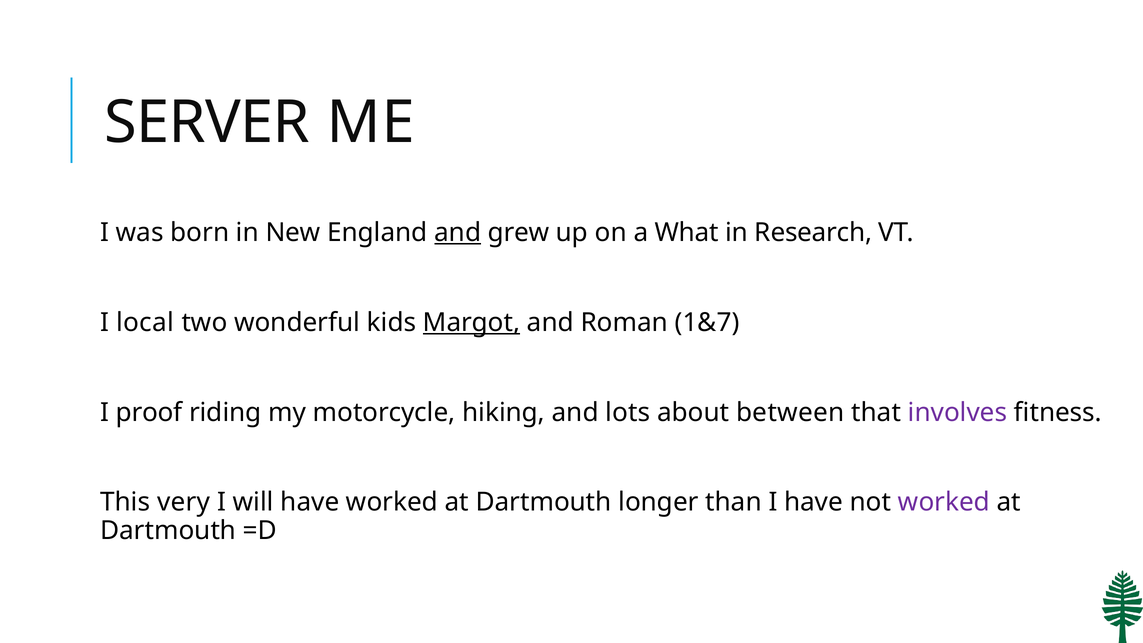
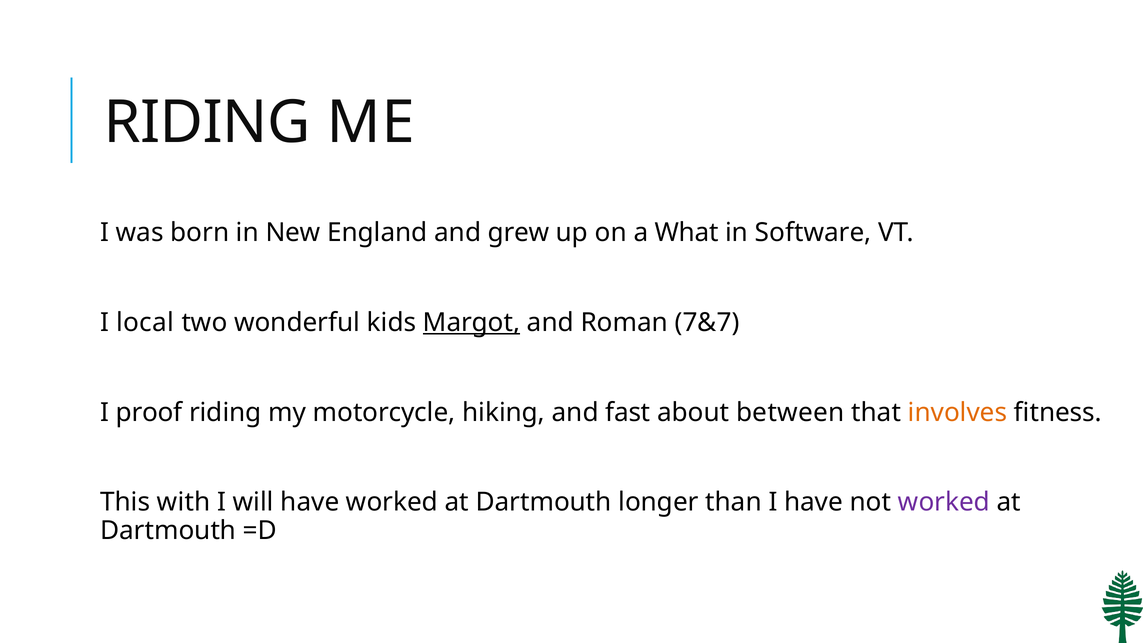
SERVER at (207, 123): SERVER -> RIDING
and at (458, 233) underline: present -> none
Research: Research -> Software
1&7: 1&7 -> 7&7
lots: lots -> fast
involves colour: purple -> orange
very: very -> with
